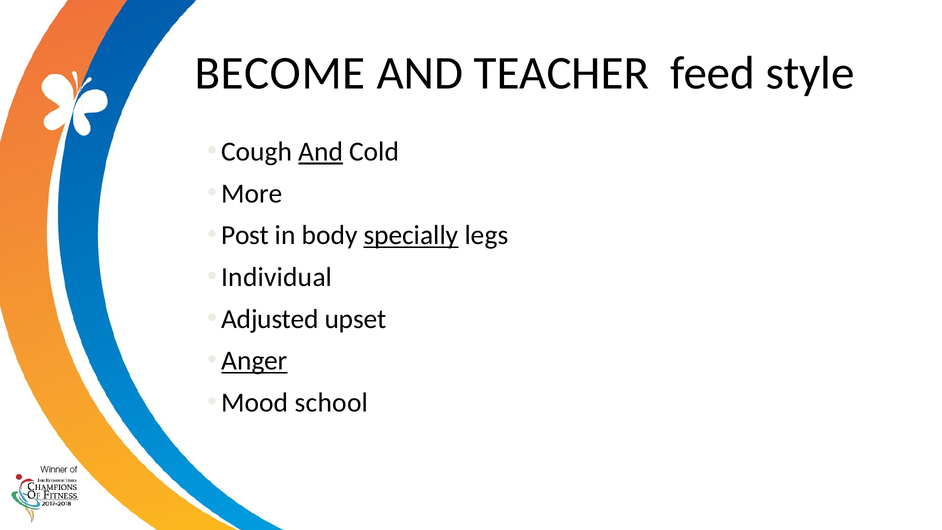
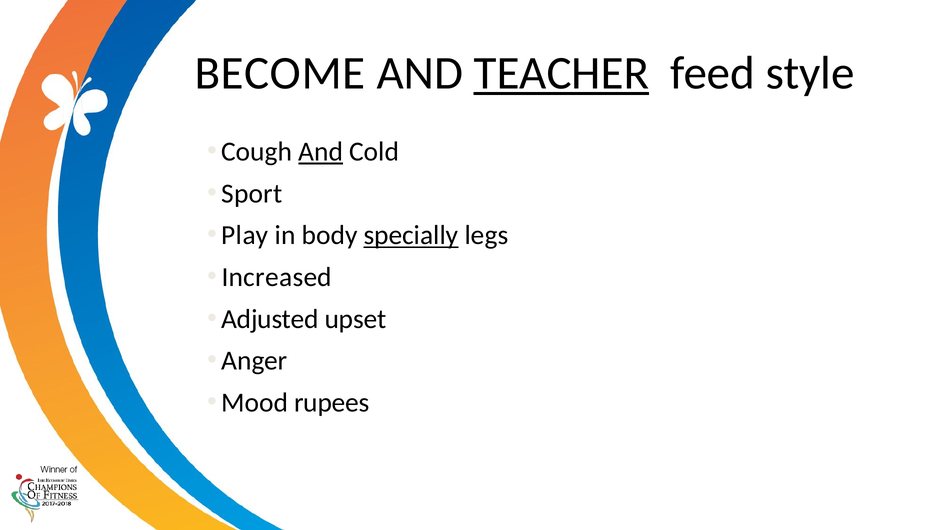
TEACHER underline: none -> present
More: More -> Sport
Post: Post -> Play
Individual: Individual -> Increased
Anger underline: present -> none
school: school -> rupees
